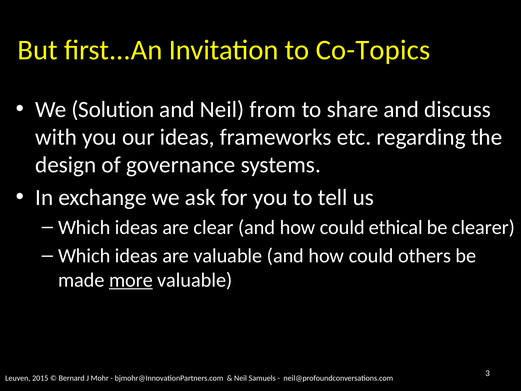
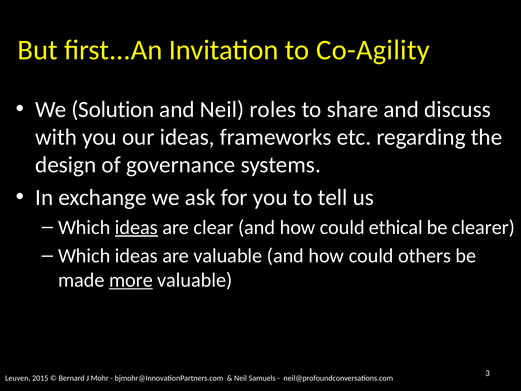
Co-Topics: Co-Topics -> Co-Agility
from: from -> roles
ideas at (136, 227) underline: none -> present
